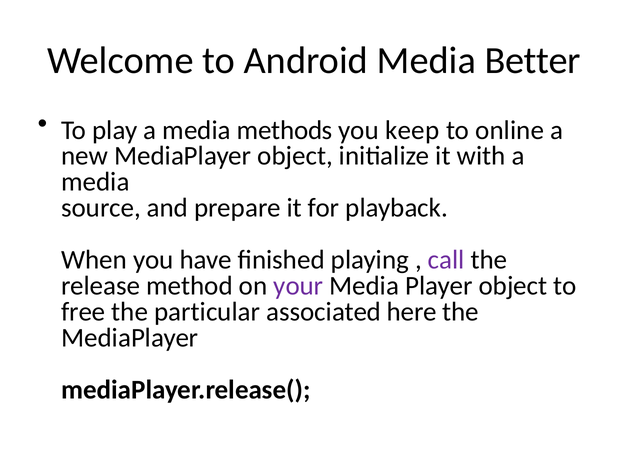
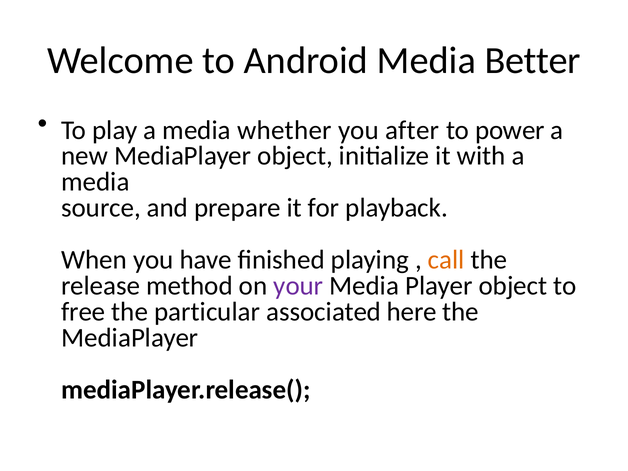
methods: methods -> whether
keep: keep -> after
online: online -> power
call colour: purple -> orange
